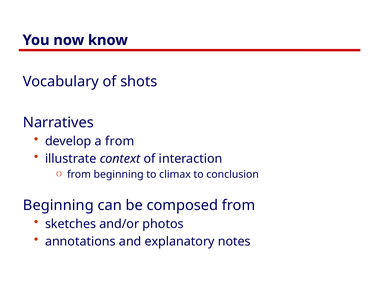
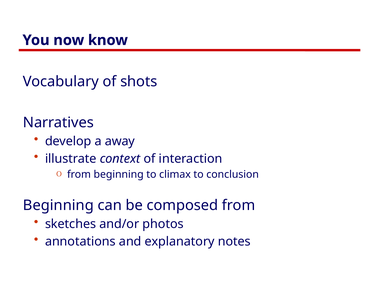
a from: from -> away
